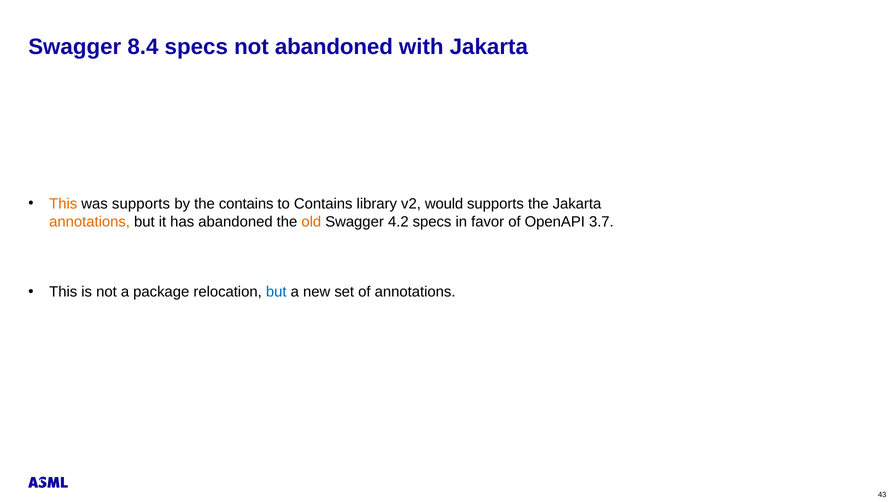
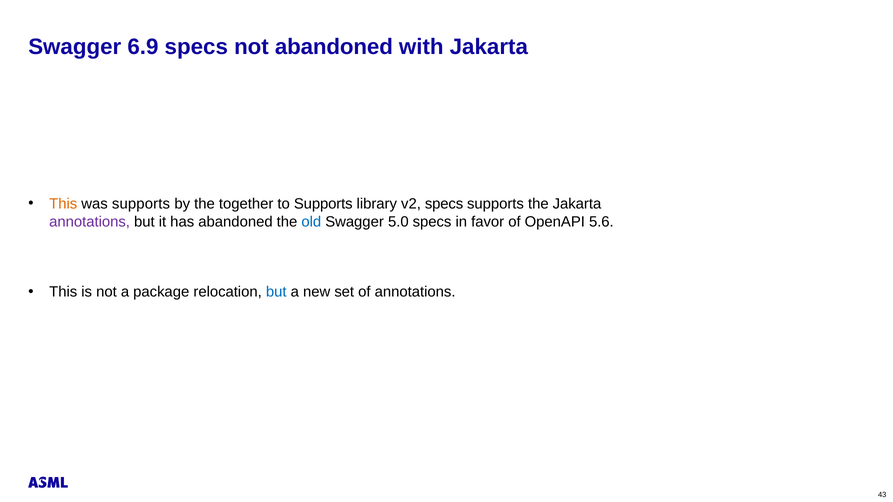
8.4: 8.4 -> 6.9
the contains: contains -> together
to Contains: Contains -> Supports
v2 would: would -> specs
annotations at (90, 222) colour: orange -> purple
old colour: orange -> blue
4.2: 4.2 -> 5.0
3.7: 3.7 -> 5.6
